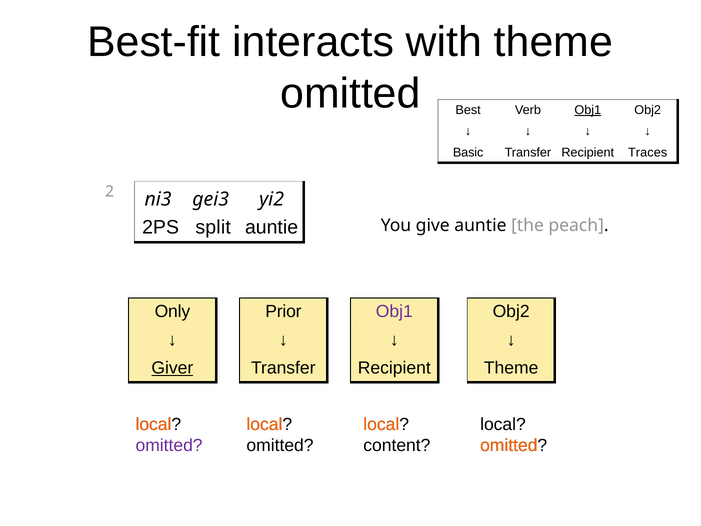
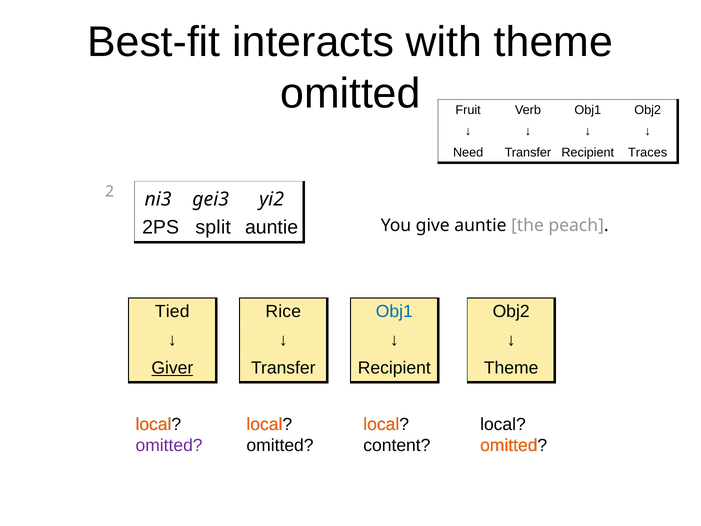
Best: Best -> Fruit
Obj1 at (588, 110) underline: present -> none
Basic: Basic -> Need
Only: Only -> Tied
Prior: Prior -> Rice
Obj1 at (394, 312) colour: purple -> blue
